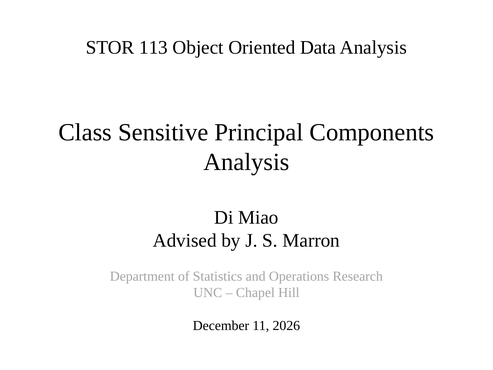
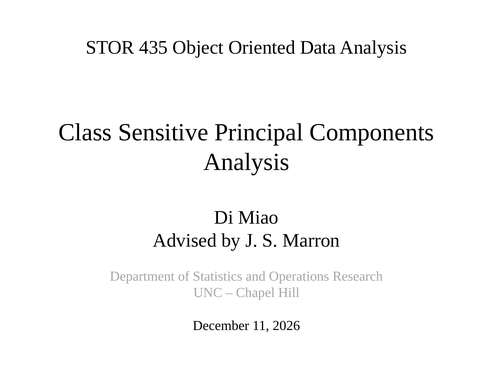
113: 113 -> 435
